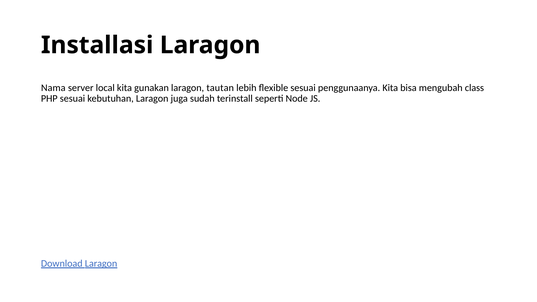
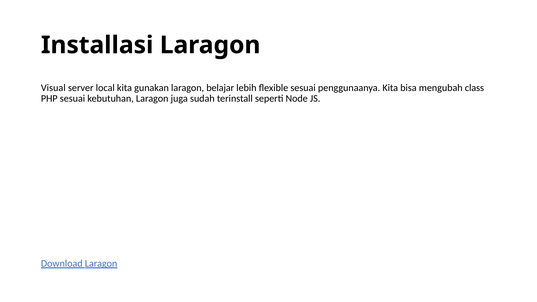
Nama: Nama -> Visual
tautan: tautan -> belajar
